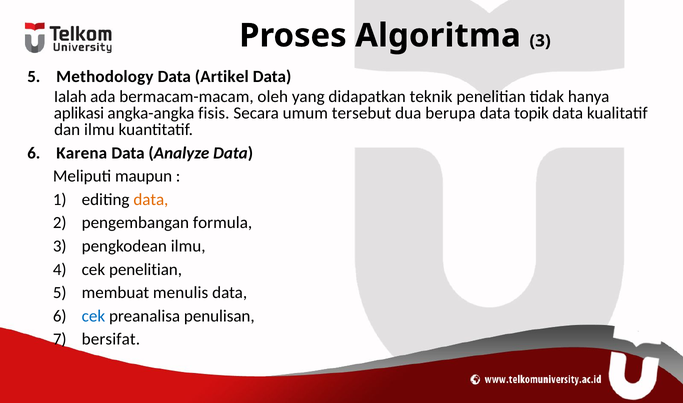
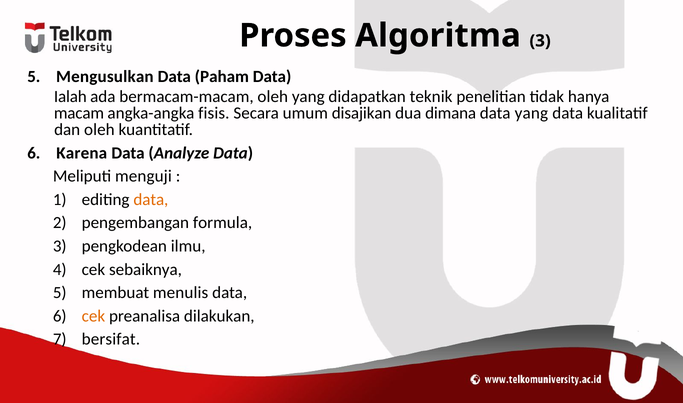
Methodology: Methodology -> Mengusulkan
Artikel: Artikel -> Paham
aplikasi: aplikasi -> macam
tersebut: tersebut -> disajikan
berupa: berupa -> dimana
data topik: topik -> yang
dan ilmu: ilmu -> oleh
maupun: maupun -> menguji
cek penelitian: penelitian -> sebaiknya
cek at (93, 316) colour: blue -> orange
penulisan: penulisan -> dilakukan
